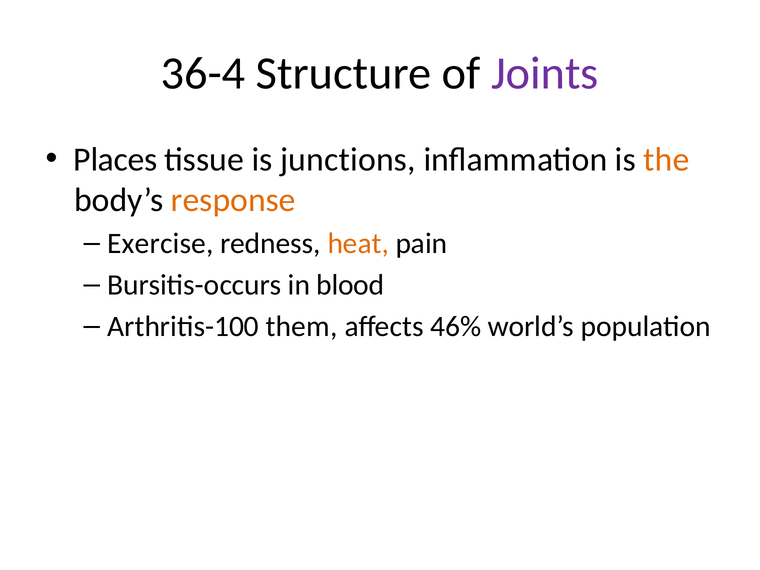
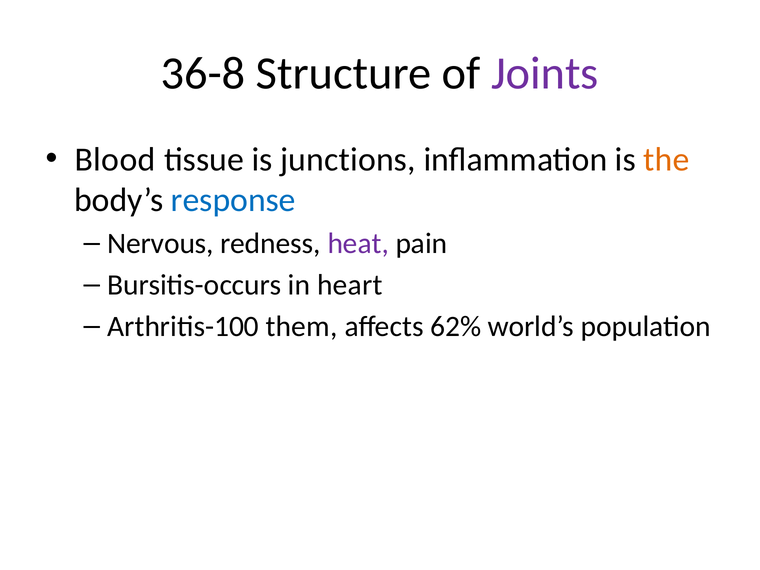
36-4: 36-4 -> 36-8
Places: Places -> Blood
response colour: orange -> blue
Exercise: Exercise -> Nervous
heat colour: orange -> purple
blood: blood -> heart
46%: 46% -> 62%
